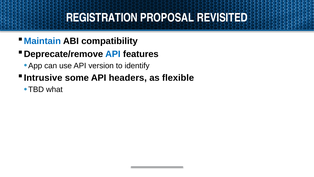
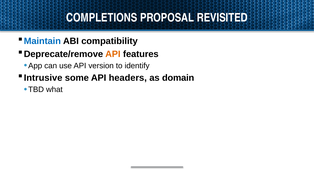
REGISTRATION: REGISTRATION -> COMPLETIONS
API at (113, 54) colour: blue -> orange
flexible: flexible -> domain
